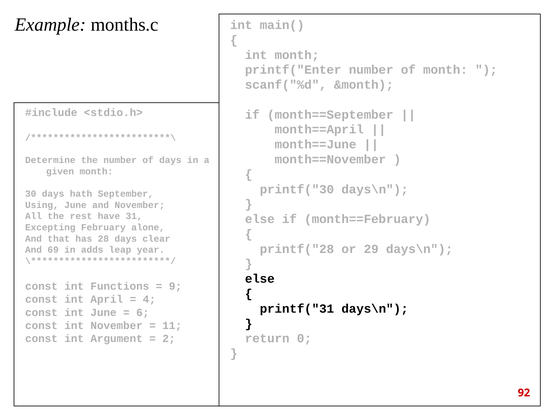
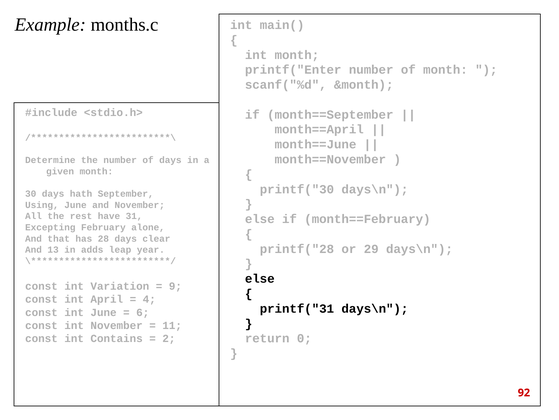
69: 69 -> 13
Functions: Functions -> Variation
Argument: Argument -> Contains
